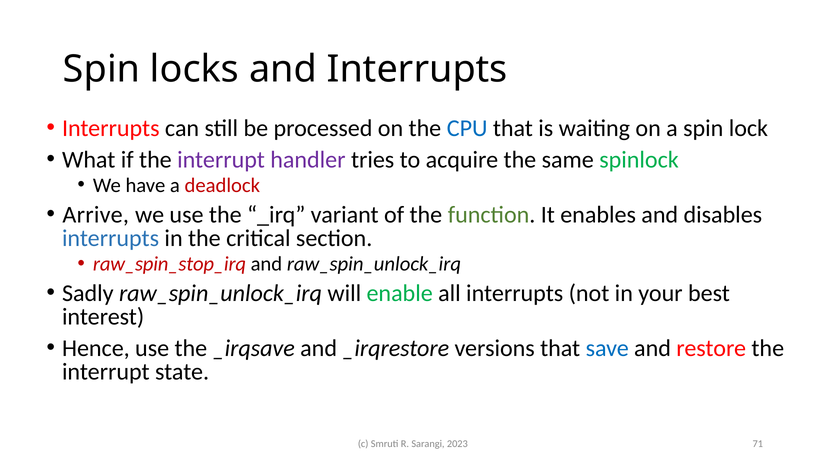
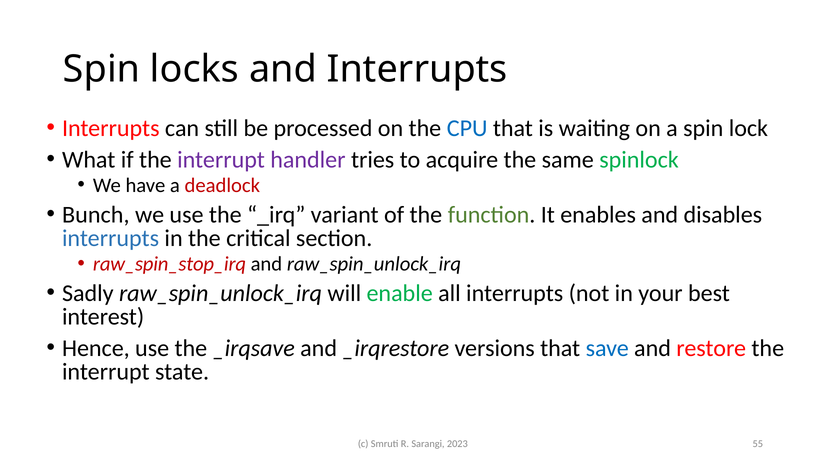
Arrive: Arrive -> Bunch
71: 71 -> 55
